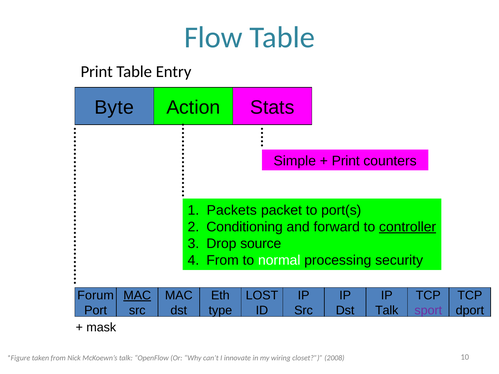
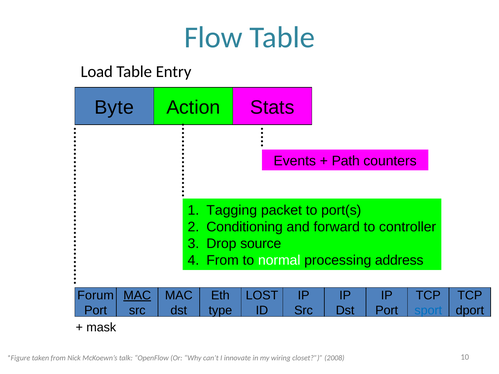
Print at (97, 72): Print -> Load
Simple: Simple -> Events
Print at (346, 161): Print -> Path
Packets: Packets -> Tagging
controller underline: present -> none
security: security -> address
Talk at (387, 311): Talk -> Port
sport colour: purple -> blue
